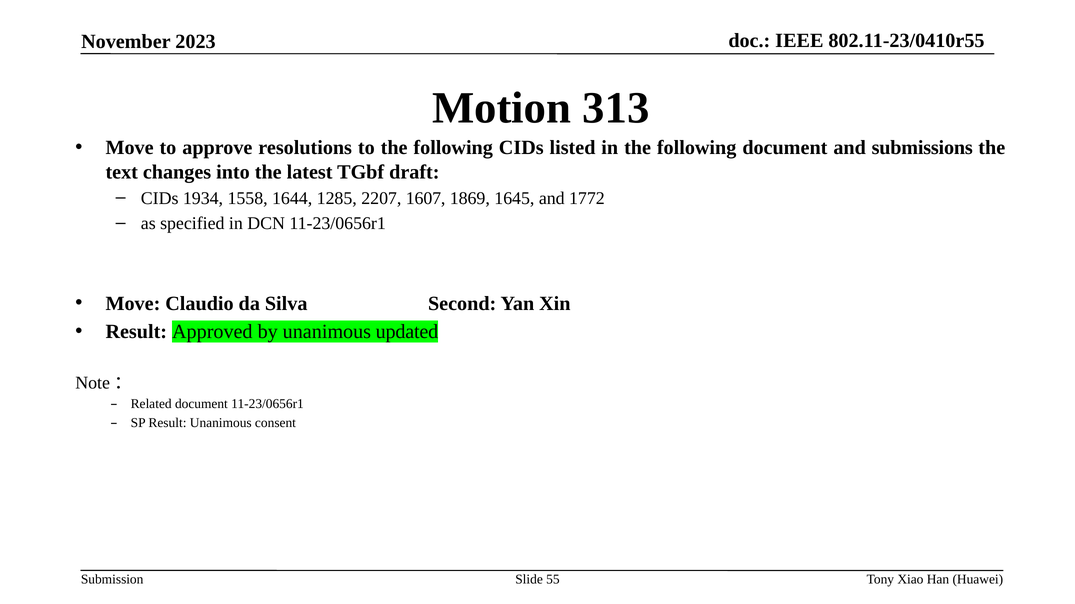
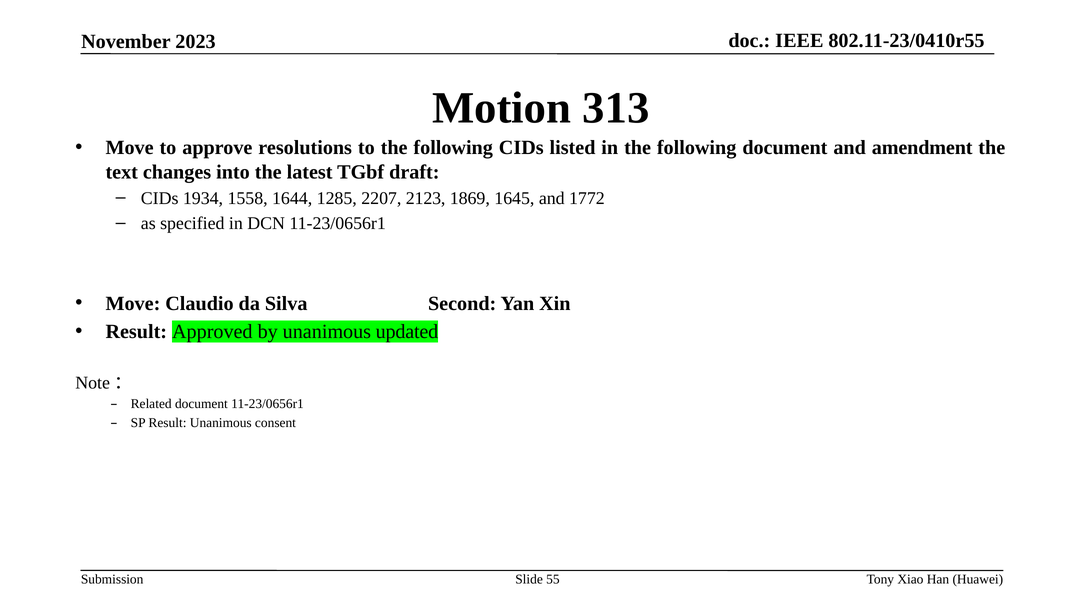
submissions: submissions -> amendment
1607: 1607 -> 2123
